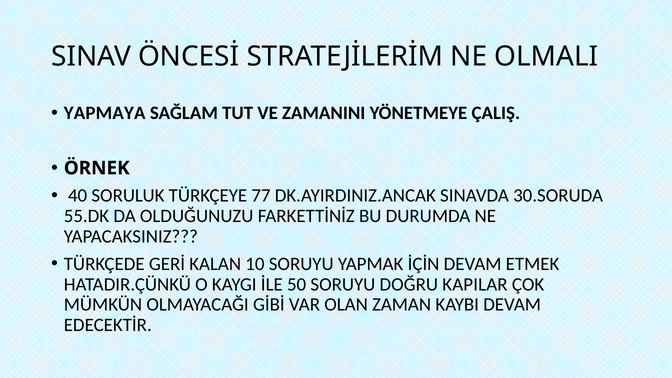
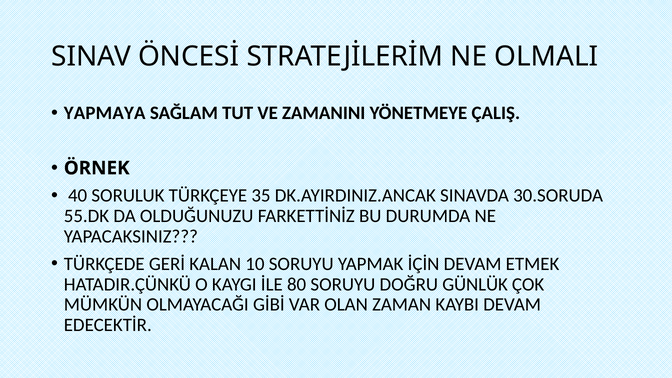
77: 77 -> 35
50: 50 -> 80
KAPILAR: KAPILAR -> GÜNLÜK
